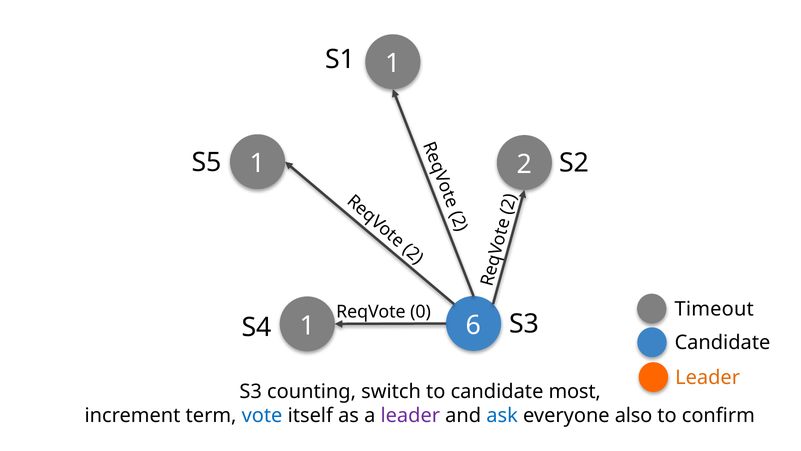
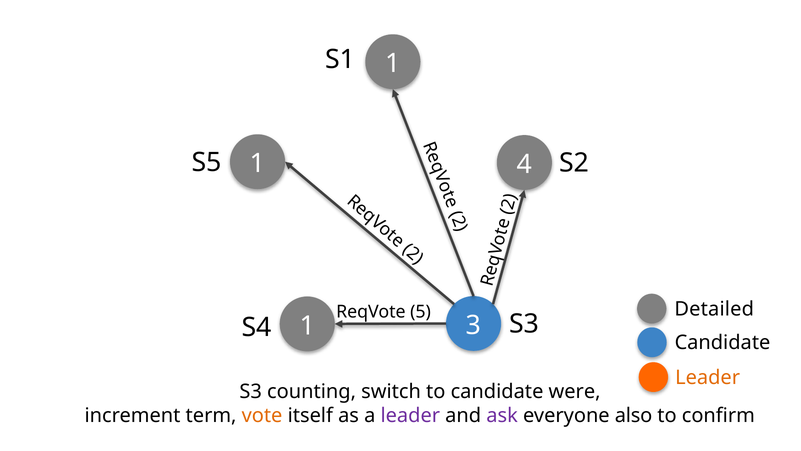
1 2: 2 -> 4
Timeout: Timeout -> Detailed
0: 0 -> 5
6: 6 -> 3
most: most -> were
vote colour: blue -> orange
ask colour: blue -> purple
